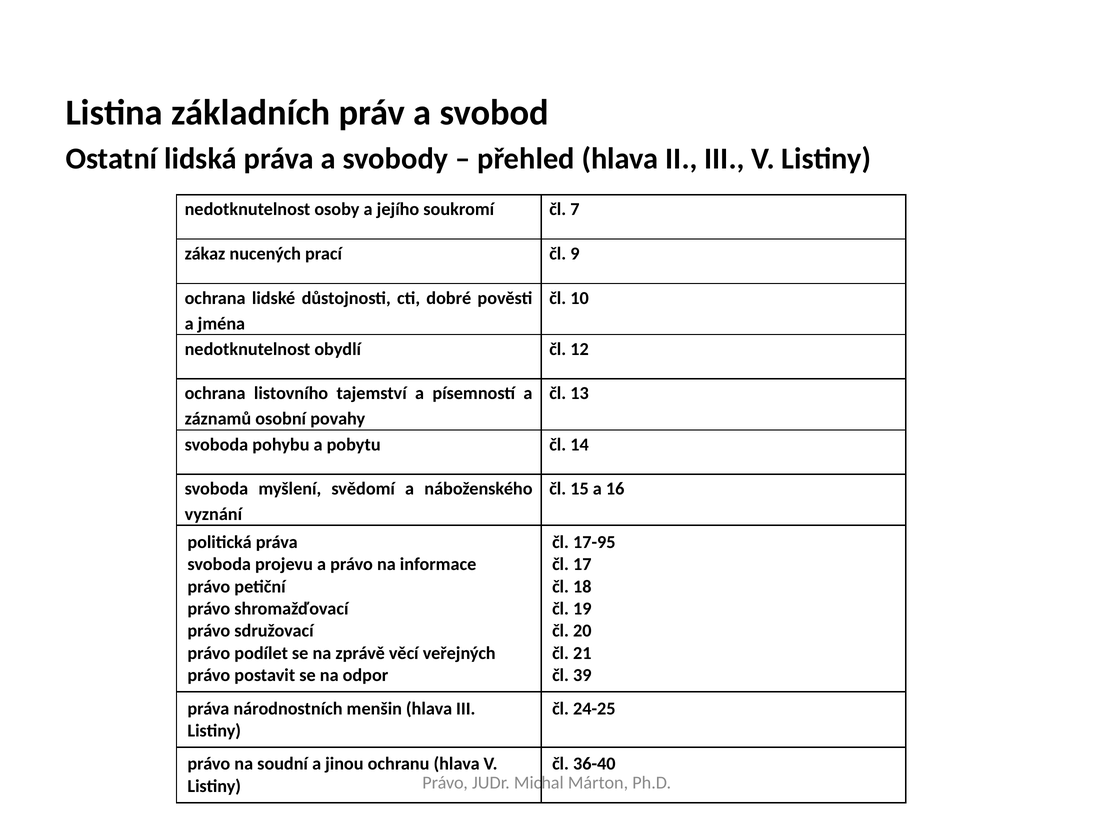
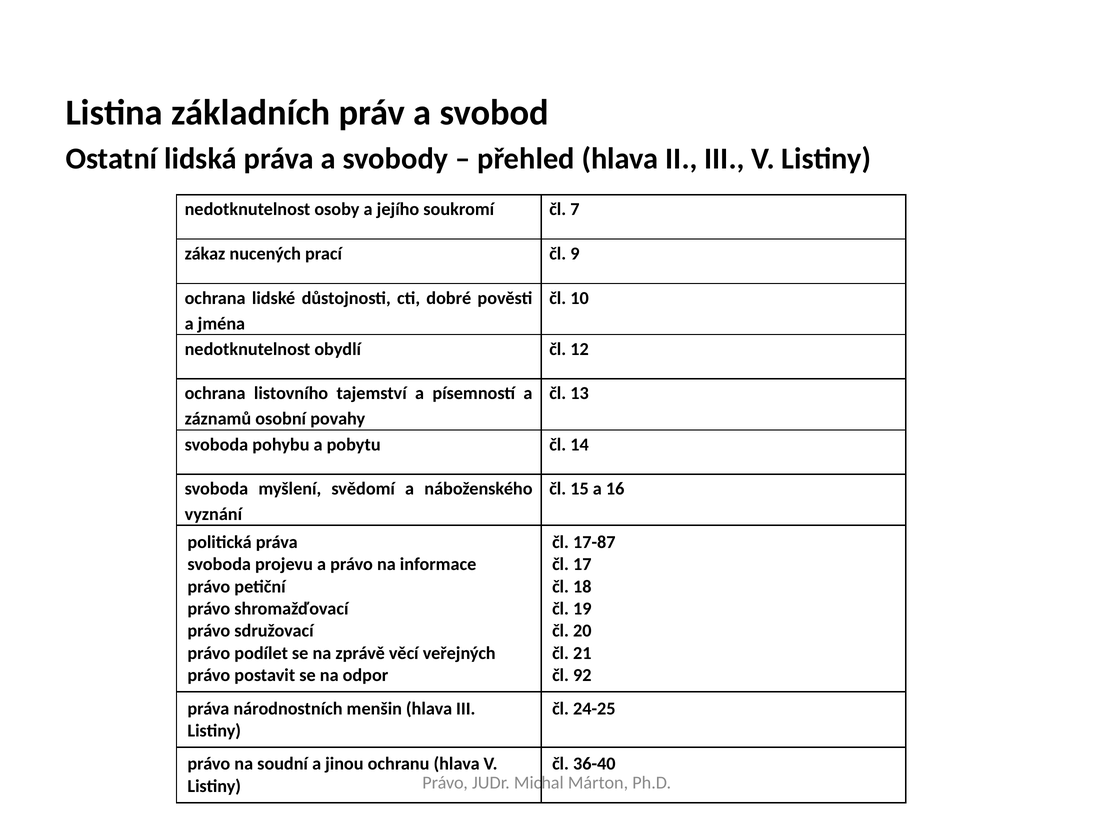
17-95: 17-95 -> 17-87
39: 39 -> 92
